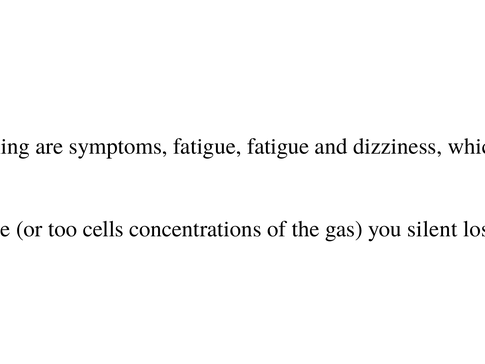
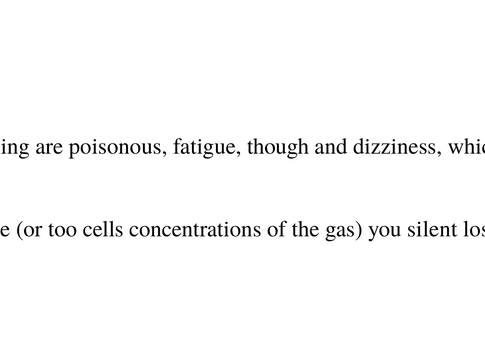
are symptoms: symptoms -> poisonous
fatigue fatigue: fatigue -> though
